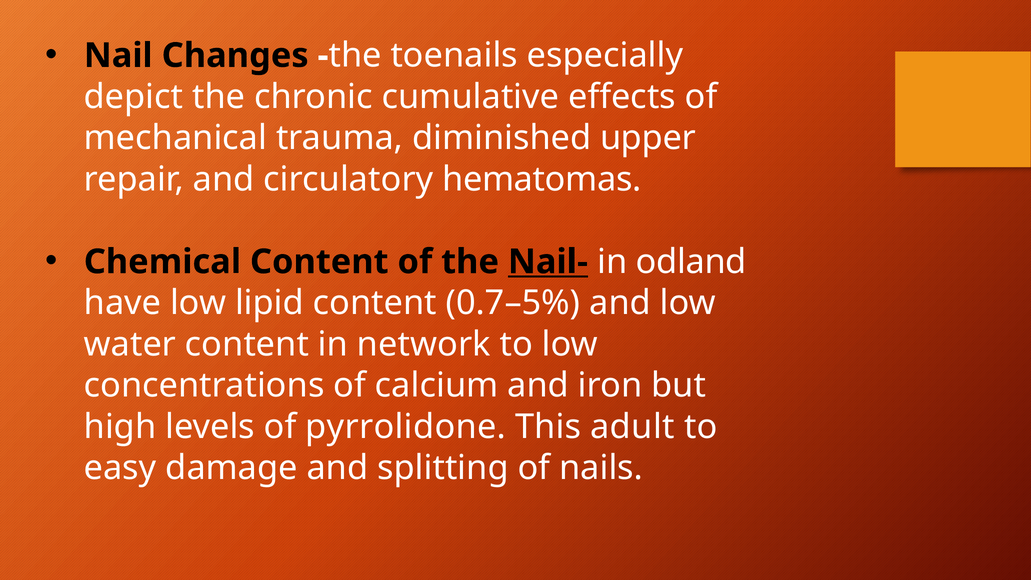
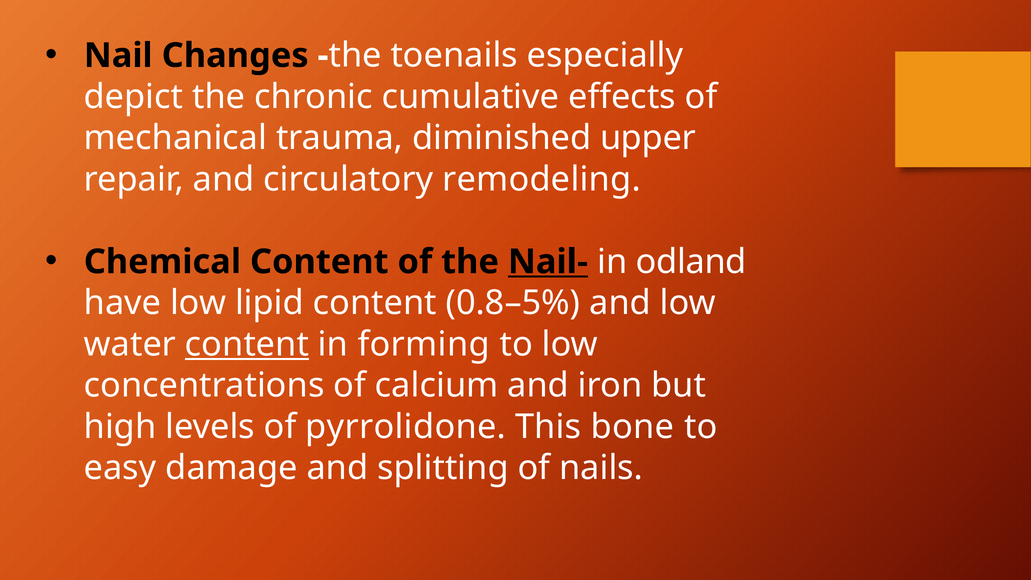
hematomas: hematomas -> remodeling
0.7–5%: 0.7–5% -> 0.8–5%
content at (247, 344) underline: none -> present
network: network -> forming
adult: adult -> bone
